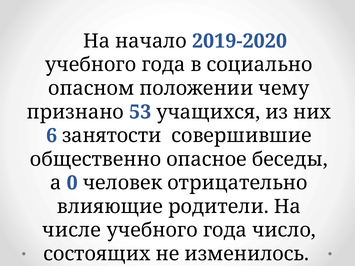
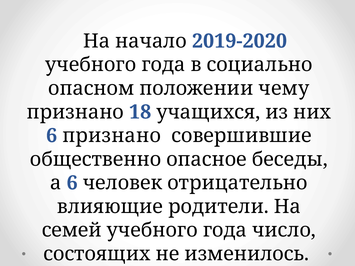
53: 53 -> 18
6 занятости: занятости -> признано
а 0: 0 -> 6
числе: числе -> семей
